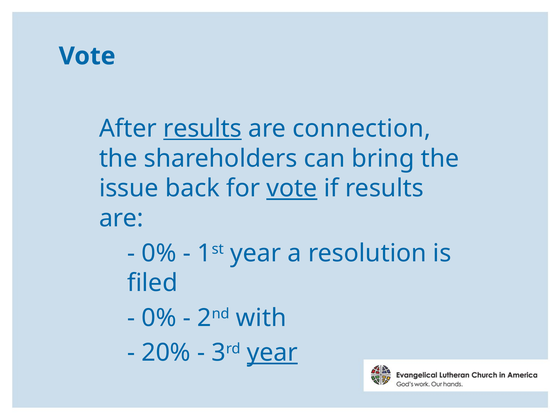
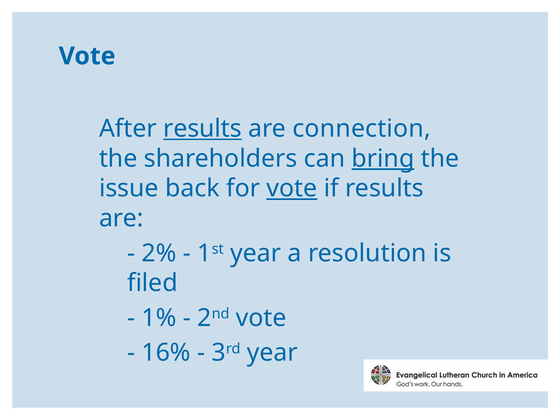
bring underline: none -> present
0% at (159, 253): 0% -> 2%
0% at (159, 318): 0% -> 1%
2nd with: with -> vote
20%: 20% -> 16%
year at (272, 353) underline: present -> none
